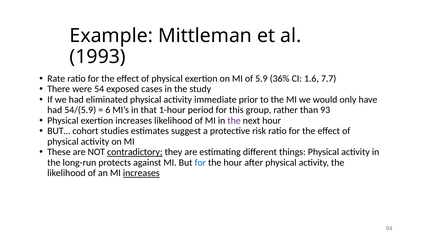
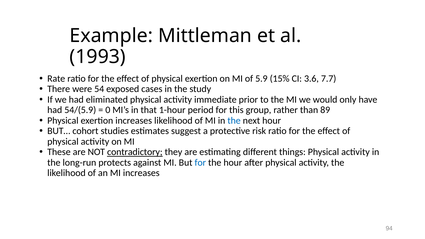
36%: 36% -> 15%
1.6: 1.6 -> 3.6
6: 6 -> 0
93: 93 -> 89
the at (234, 121) colour: purple -> blue
increases at (141, 173) underline: present -> none
